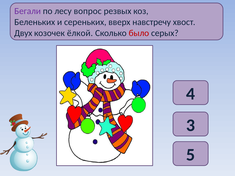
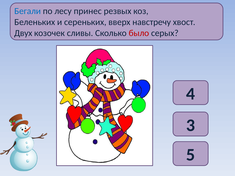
Бегали colour: purple -> blue
вопрос: вопрос -> принес
ёлкой: ёлкой -> сливы
